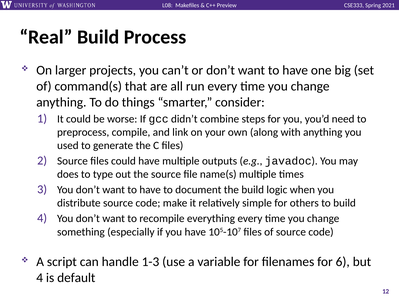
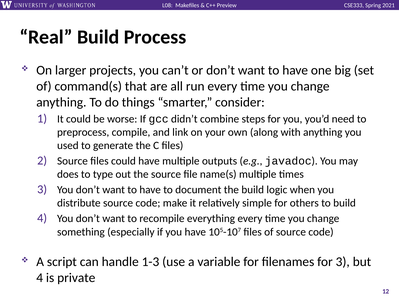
for 6: 6 -> 3
default: default -> private
